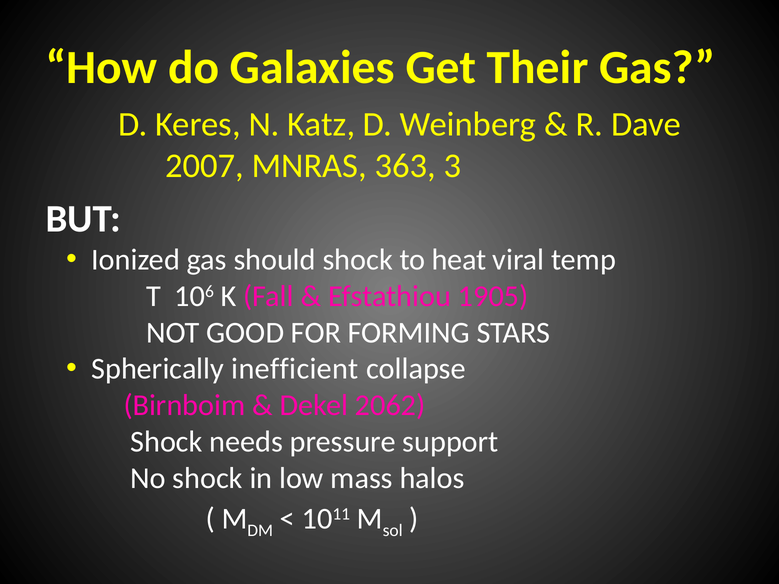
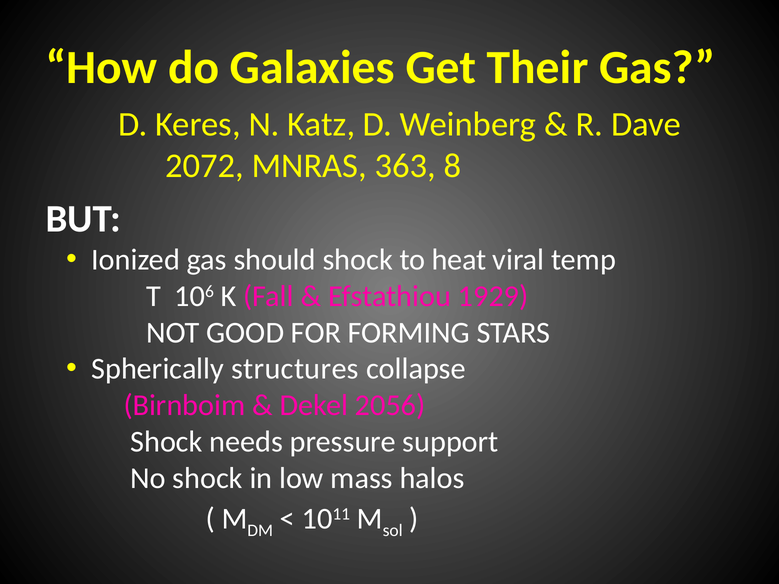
2007: 2007 -> 2072
3: 3 -> 8
1905: 1905 -> 1929
inefficient: inefficient -> structures
2062: 2062 -> 2056
